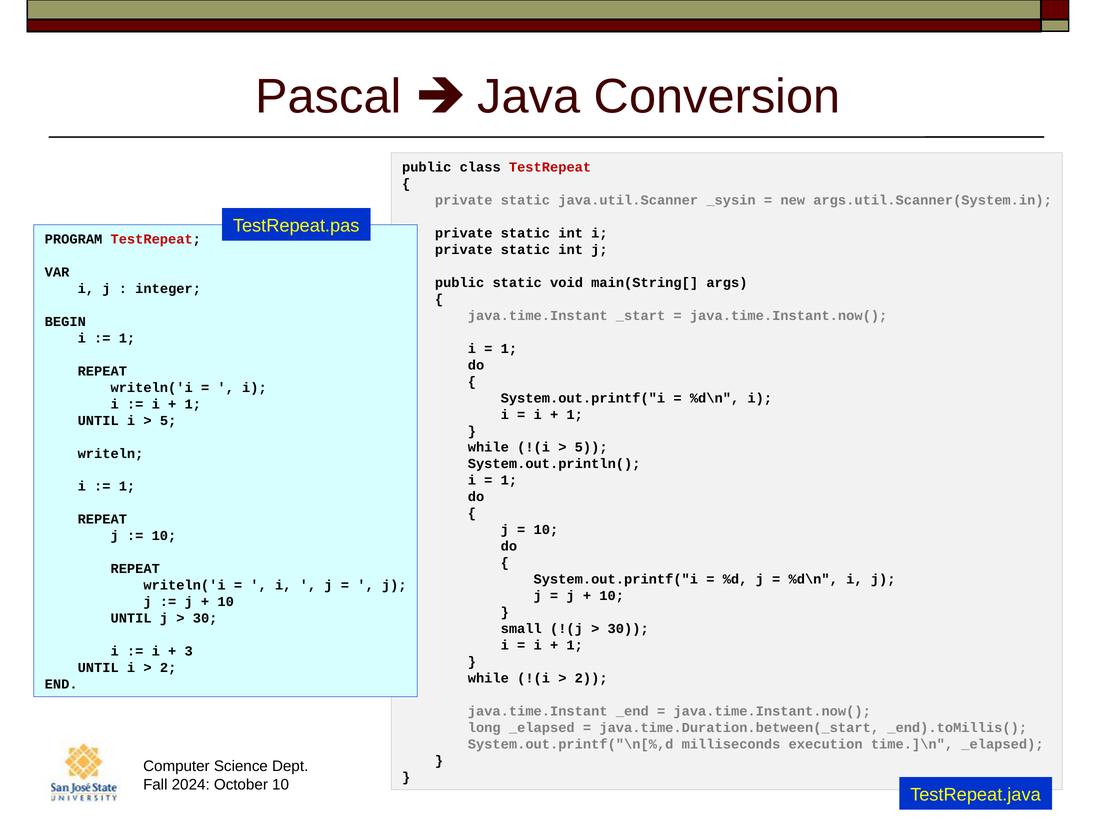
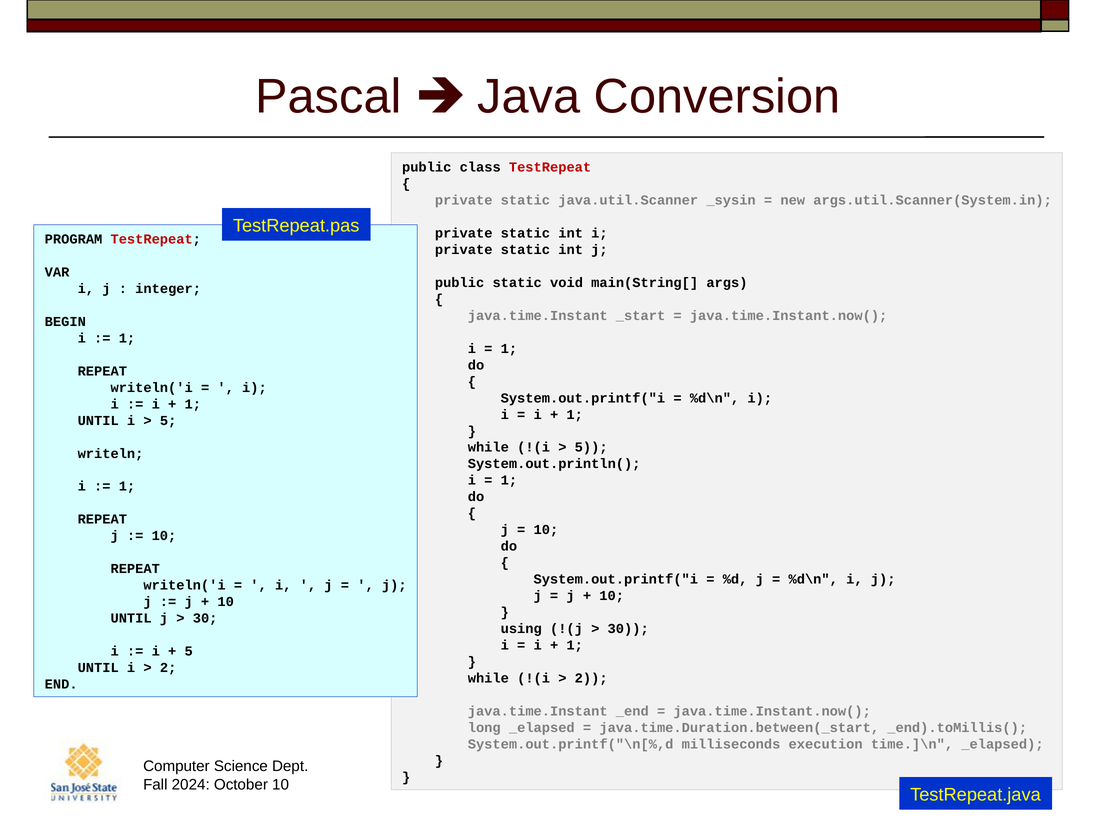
small: small -> using
3 at (189, 651): 3 -> 5
